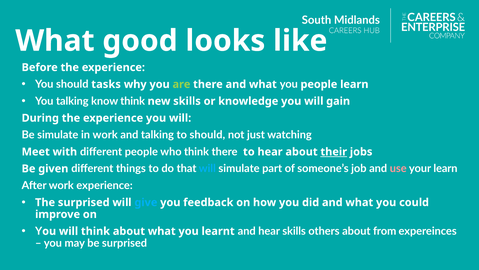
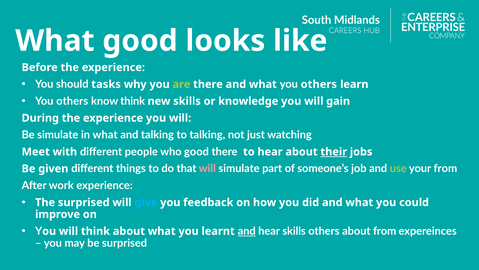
what you people: people -> others
talking at (72, 101): talking -> others
in work: work -> what
to should: should -> talking
who think: think -> good
will at (207, 168) colour: light blue -> pink
use colour: pink -> light green
your learn: learn -> from
and at (247, 231) underline: none -> present
